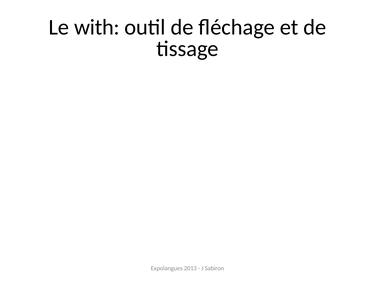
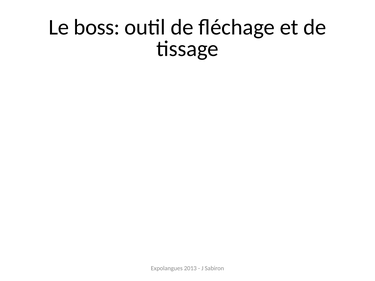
with: with -> boss
